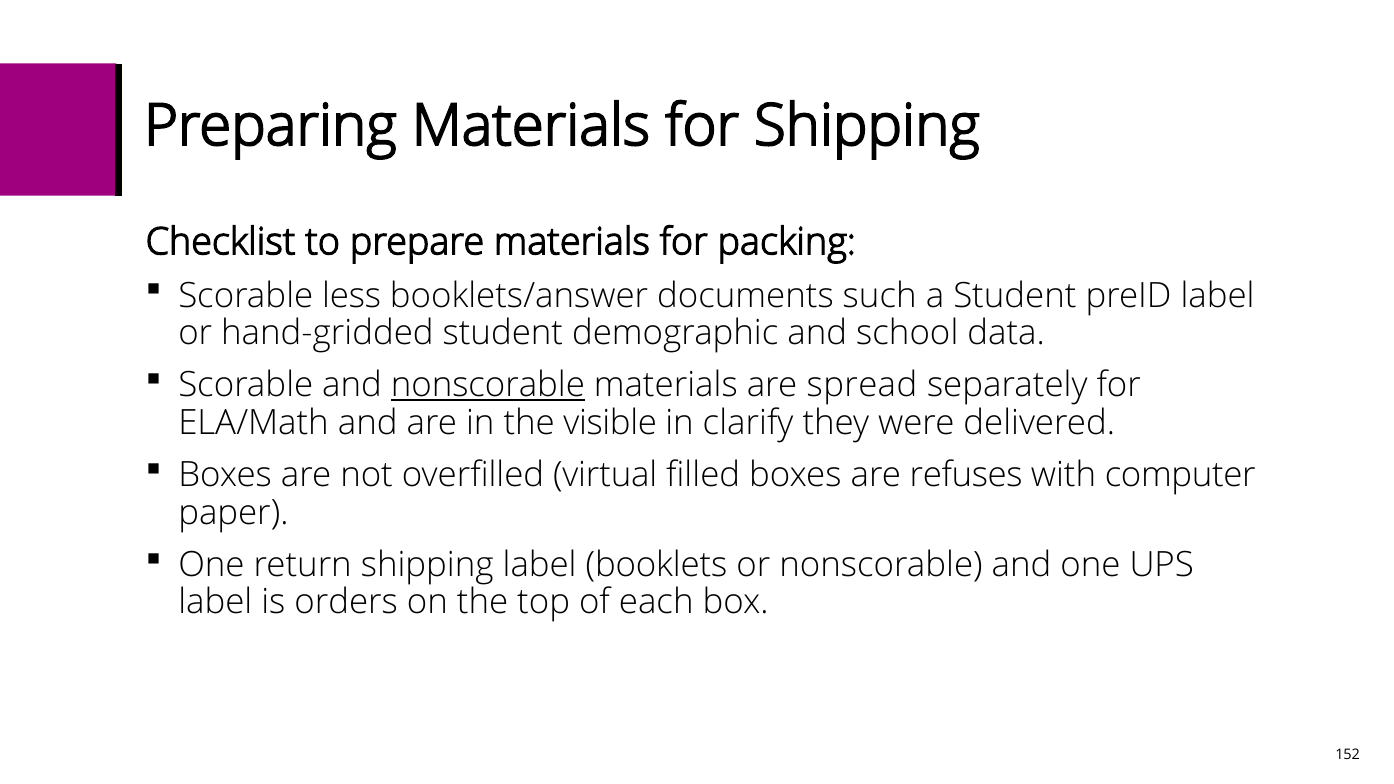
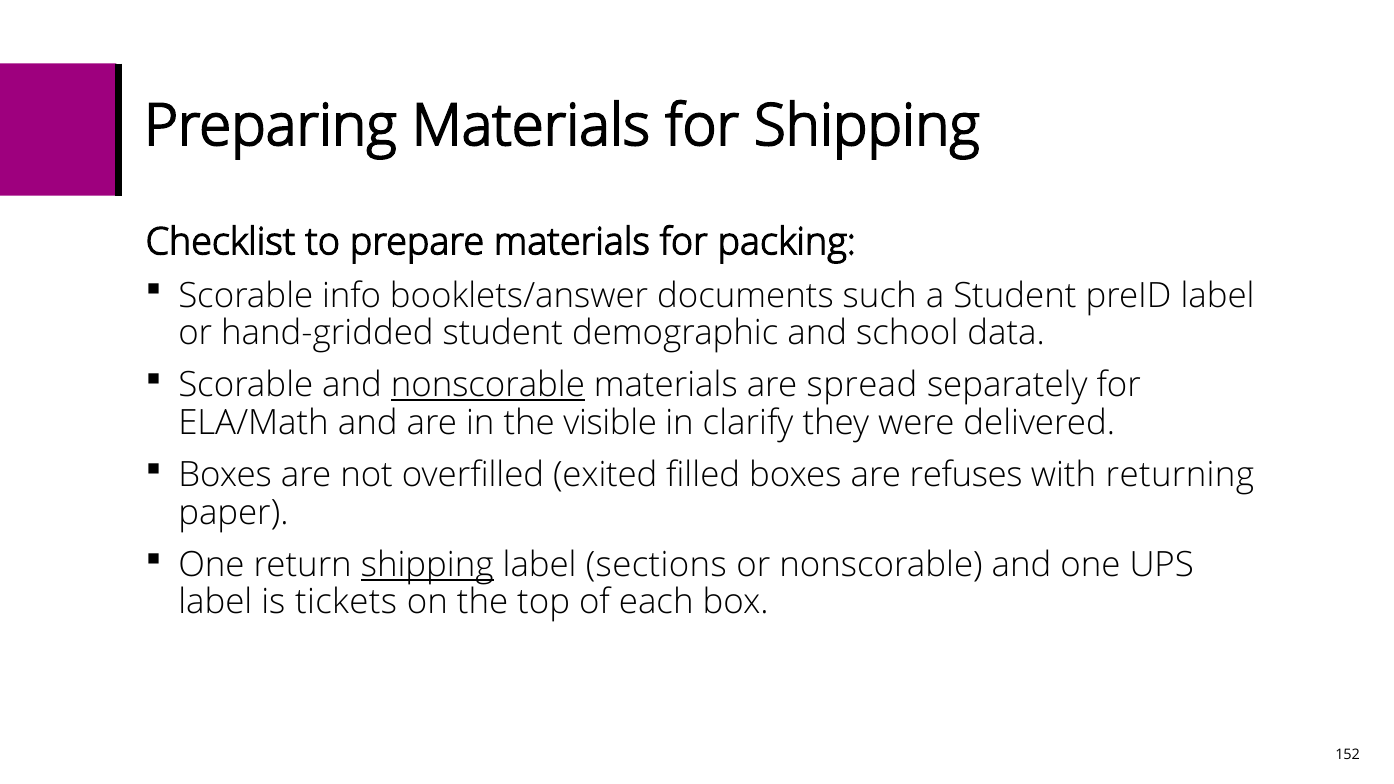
less: less -> info
virtual: virtual -> exited
computer: computer -> returning
shipping at (427, 565) underline: none -> present
booklets: booklets -> sections
orders: orders -> tickets
